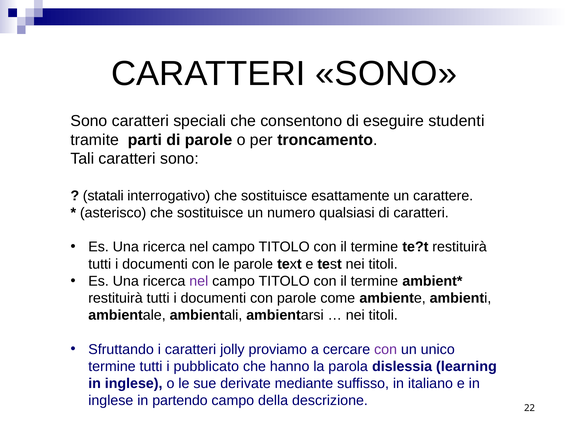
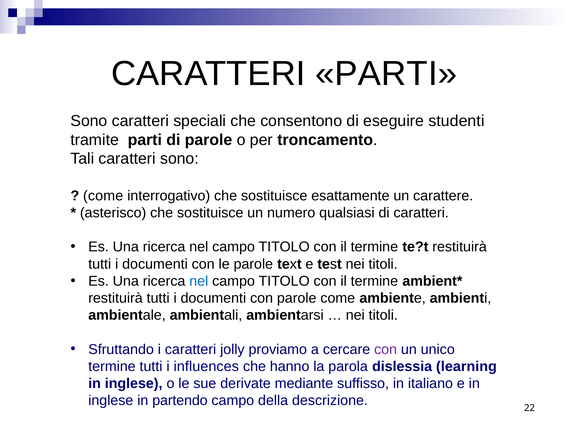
SONO at (386, 74): SONO -> PARTI
statali at (103, 196): statali -> come
nel at (199, 281) colour: purple -> blue
pubblicato: pubblicato -> influences
